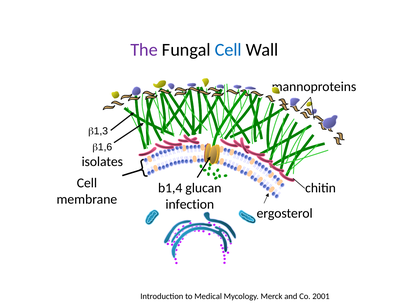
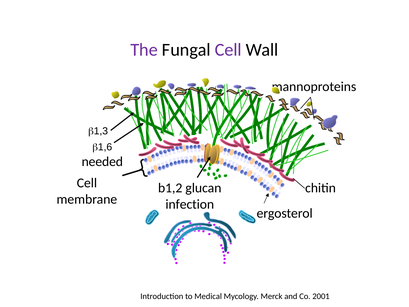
Cell at (228, 50) colour: blue -> purple
isolates: isolates -> needed
b1,4: b1,4 -> b1,2
